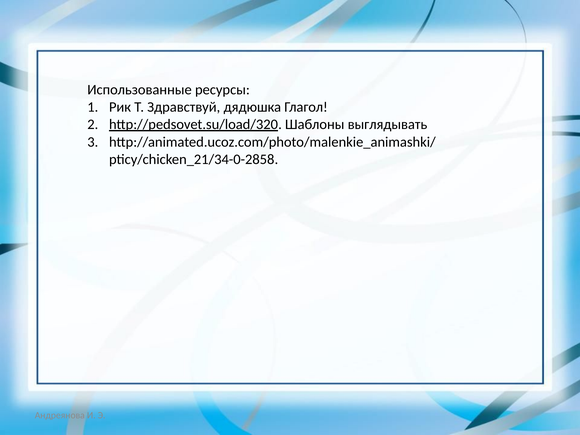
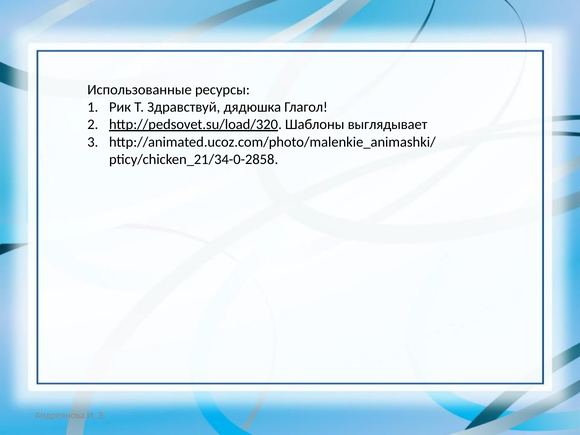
выглядывать: выглядывать -> выглядывает
